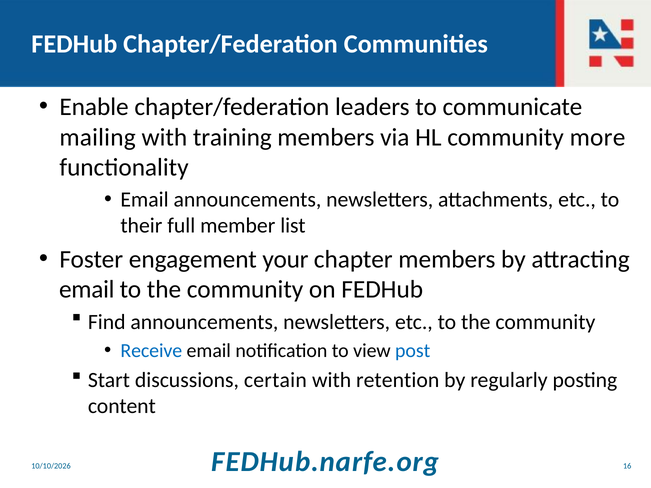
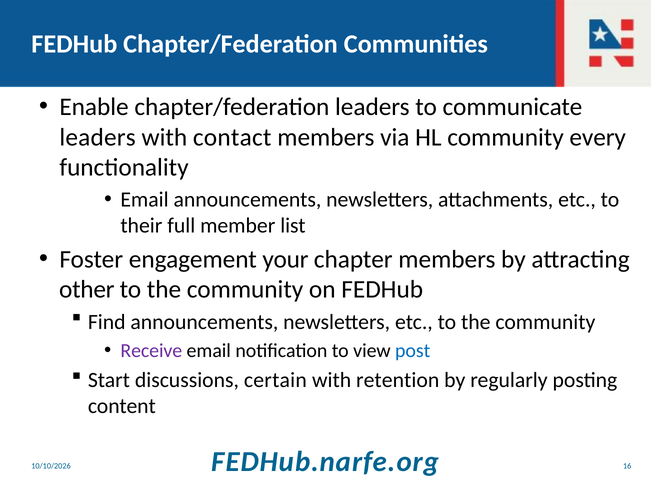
mailing at (98, 137): mailing -> leaders
training: training -> contact
more: more -> every
email at (87, 290): email -> other
Receive colour: blue -> purple
